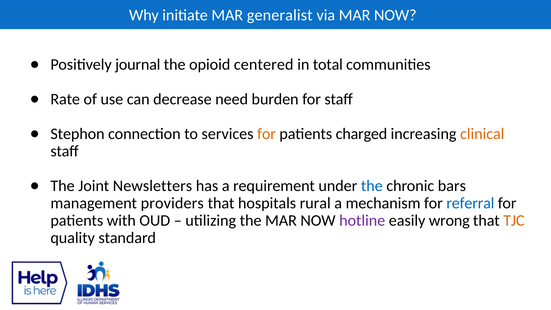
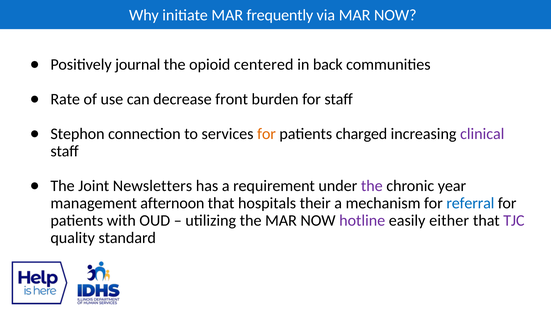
generalist: generalist -> frequently
total: total -> back
need: need -> front
clinical colour: orange -> purple
the at (372, 186) colour: blue -> purple
bars: bars -> year
providers: providers -> afternoon
rural: rural -> their
wrong: wrong -> either
TJC colour: orange -> purple
